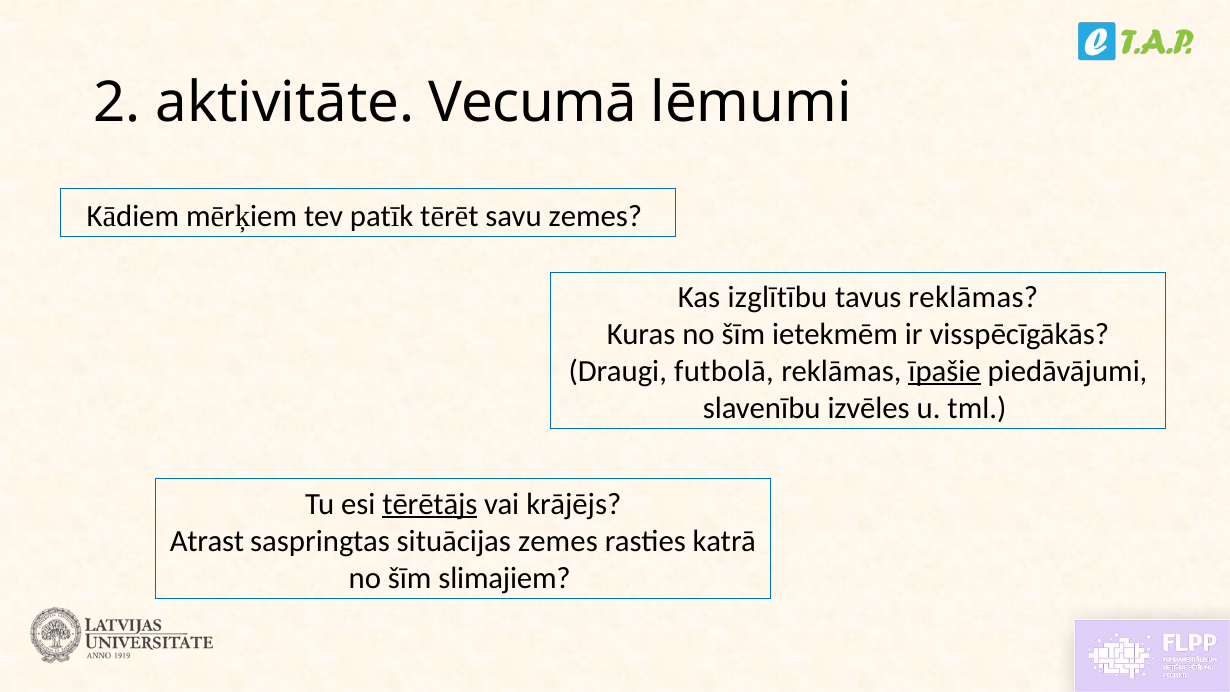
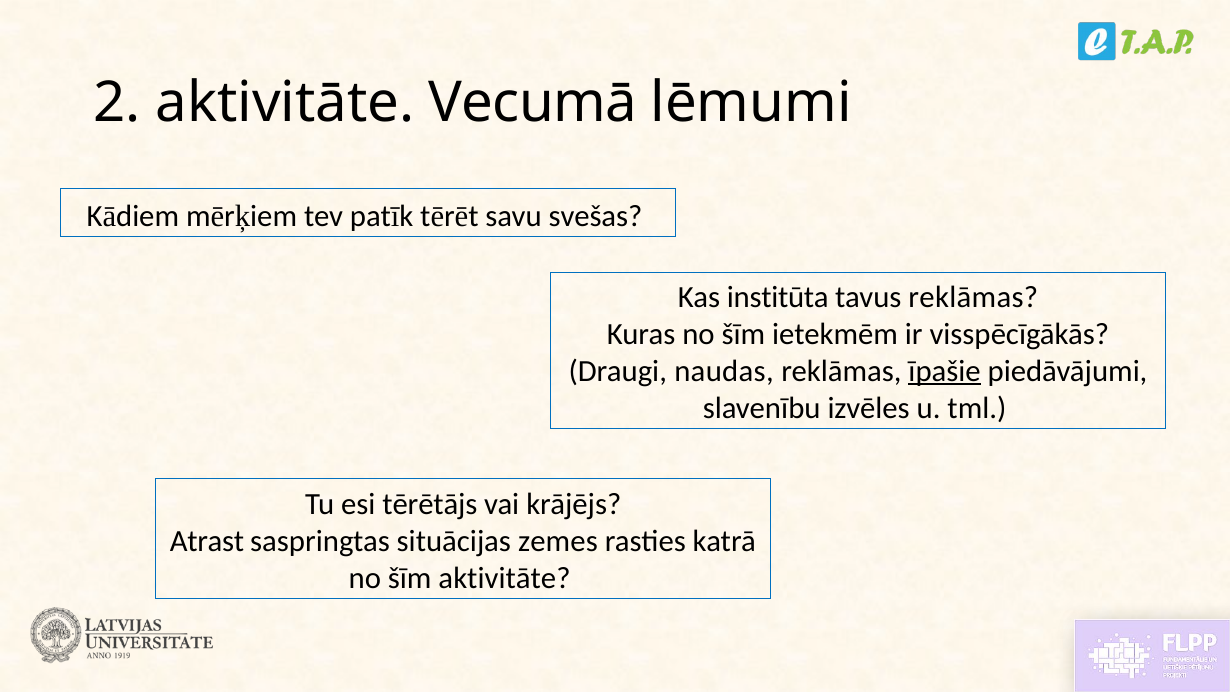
savu zemes: zemes -> svešas
izglītību: izglītību -> institūta
futbolā: futbolā -> naudas
tērētājs underline: present -> none
šīm slimajiem: slimajiem -> aktivitāte
